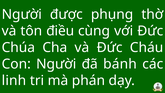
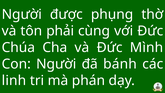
điều: điều -> phải
Cháu: Cháu -> Mình
